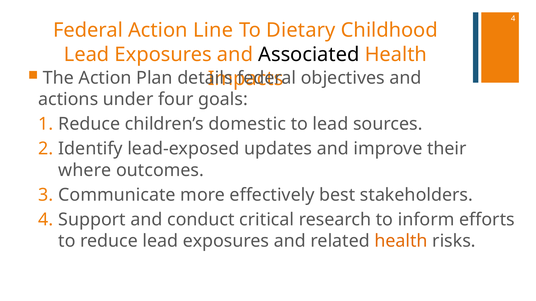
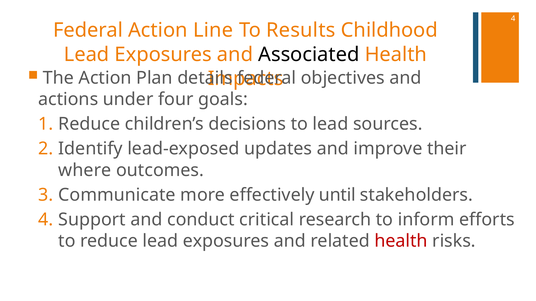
Dietary: Dietary -> Results
domestic: domestic -> decisions
best: best -> until
health at (401, 241) colour: orange -> red
